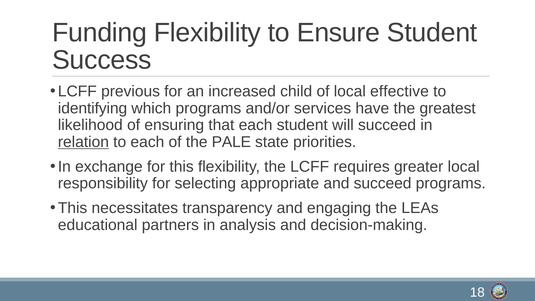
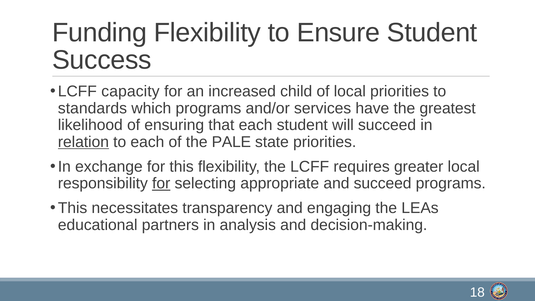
previous: previous -> capacity
local effective: effective -> priorities
identifying: identifying -> standards
for at (161, 183) underline: none -> present
